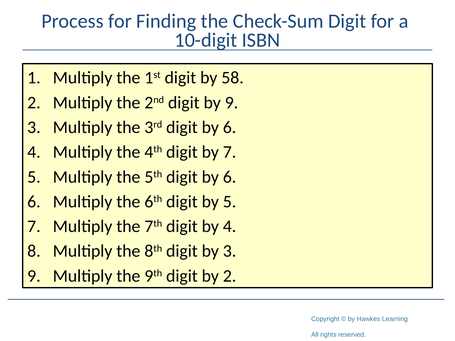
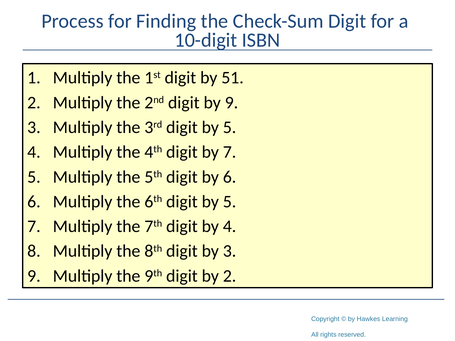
58: 58 -> 51
3rd digit by 6: 6 -> 5
